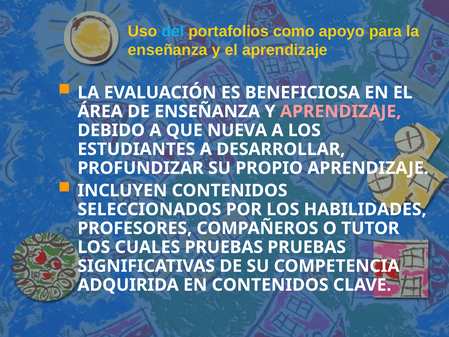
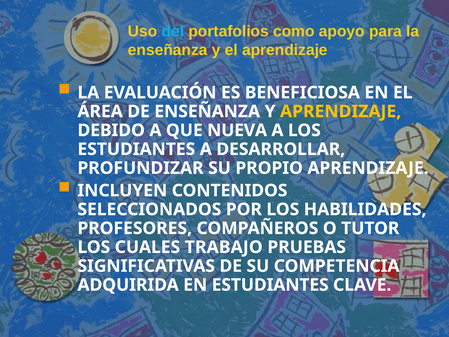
APRENDIZAJE at (341, 111) colour: pink -> yellow
CUALES PRUEBAS: PRUEBAS -> TRABAJO
EN CONTENIDOS: CONTENIDOS -> ESTUDIANTES
